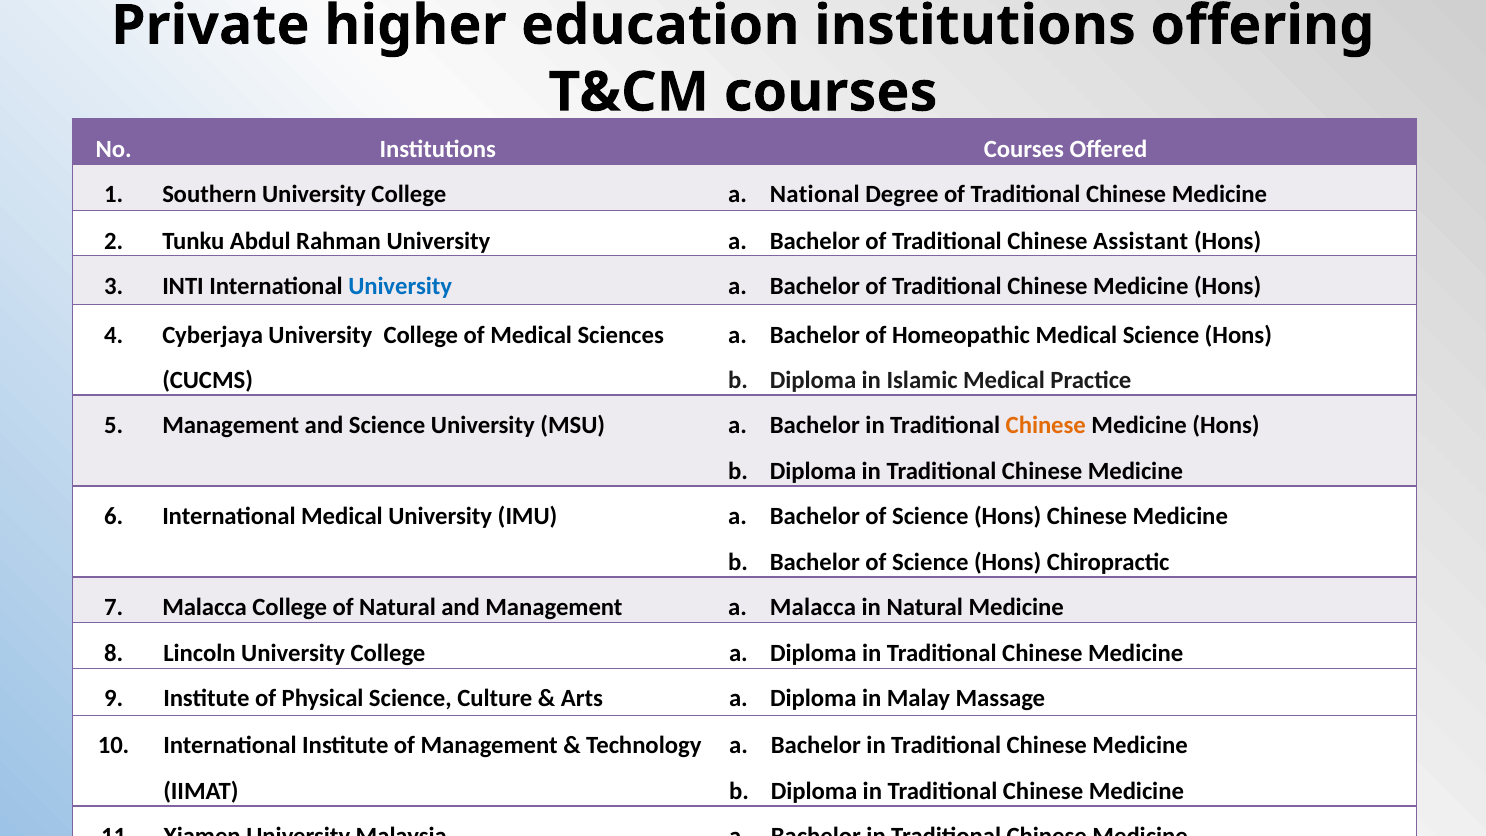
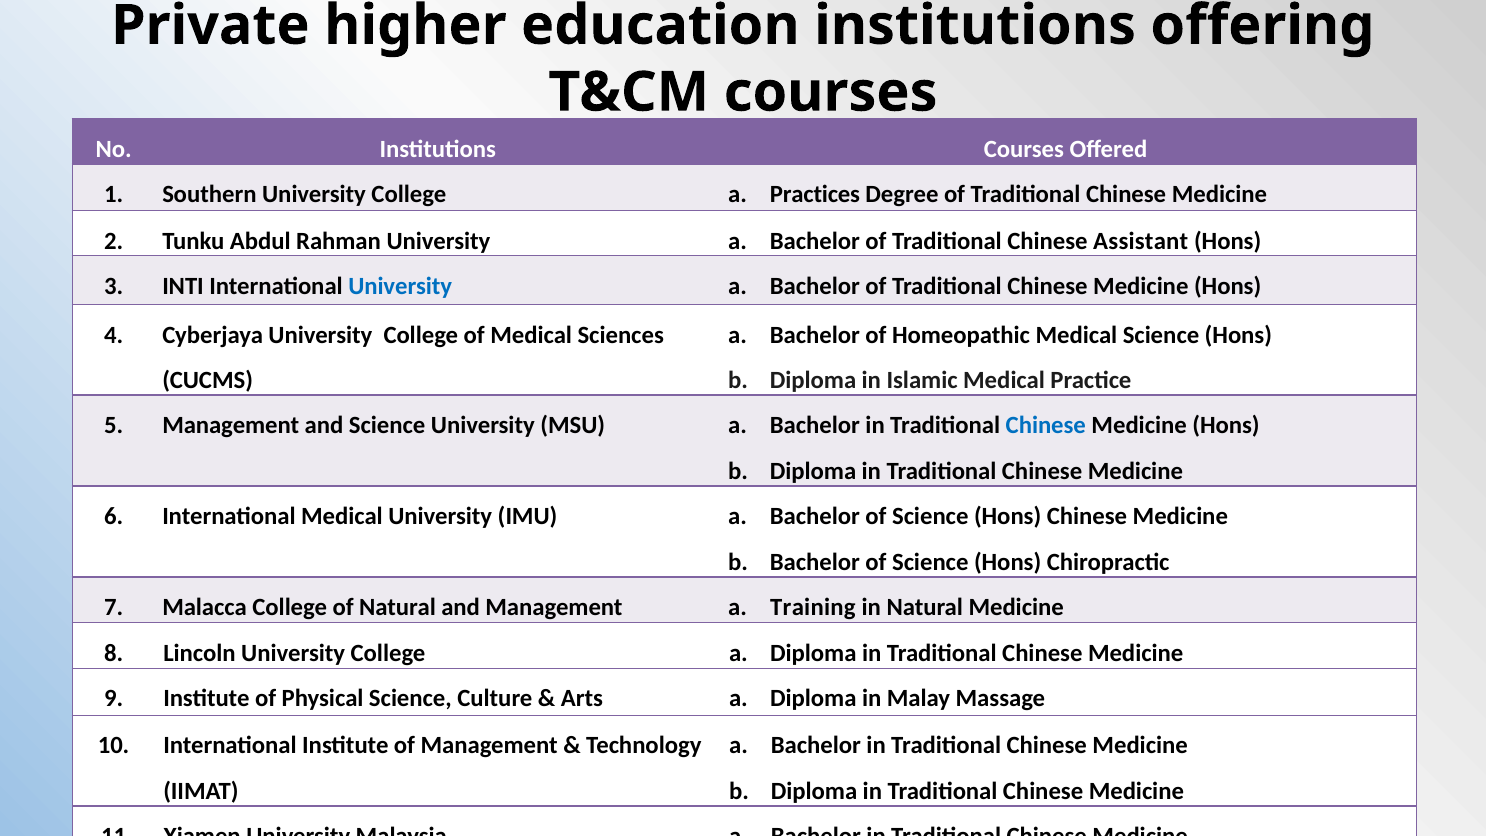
National: National -> Practices
Chinese at (1046, 426) colour: orange -> blue
a Malacca: Malacca -> Training
